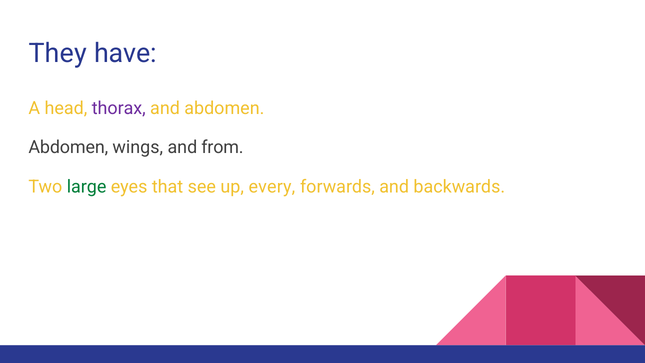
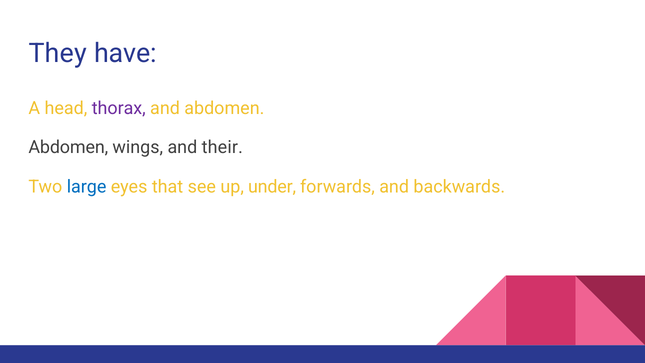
from: from -> their
large colour: green -> blue
every: every -> under
